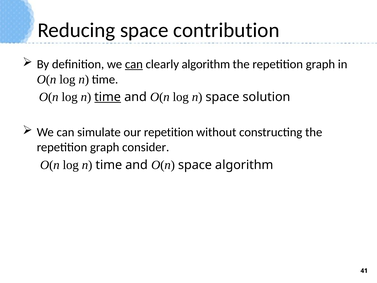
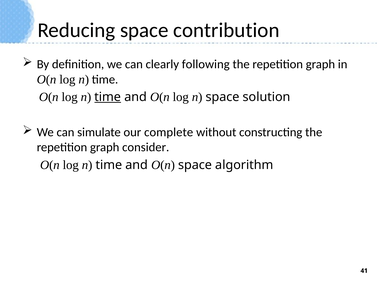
can at (134, 64) underline: present -> none
clearly algorithm: algorithm -> following
our repetition: repetition -> complete
